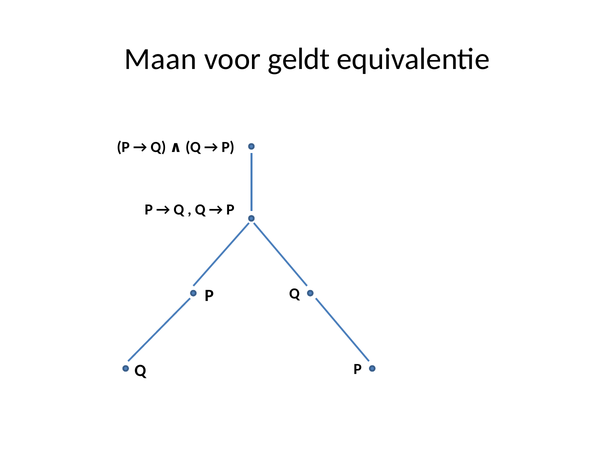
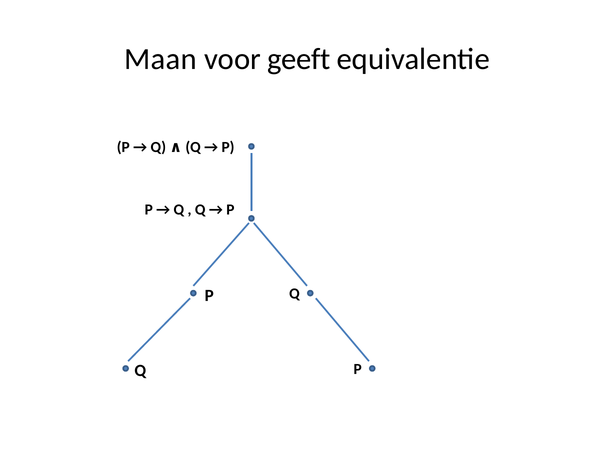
geldt: geldt -> geeft
